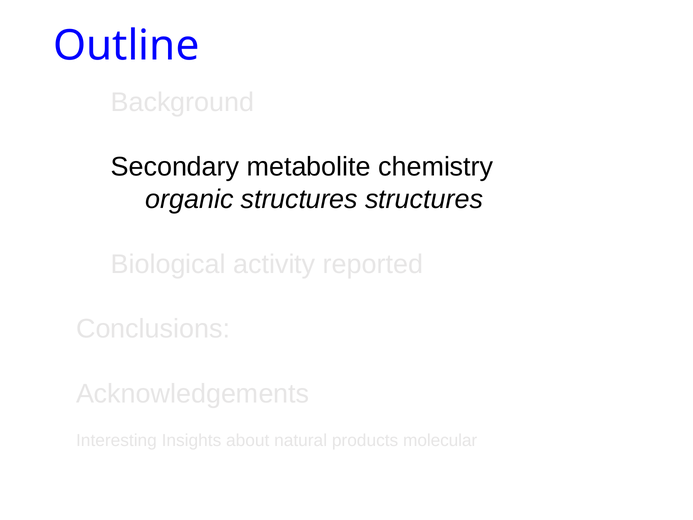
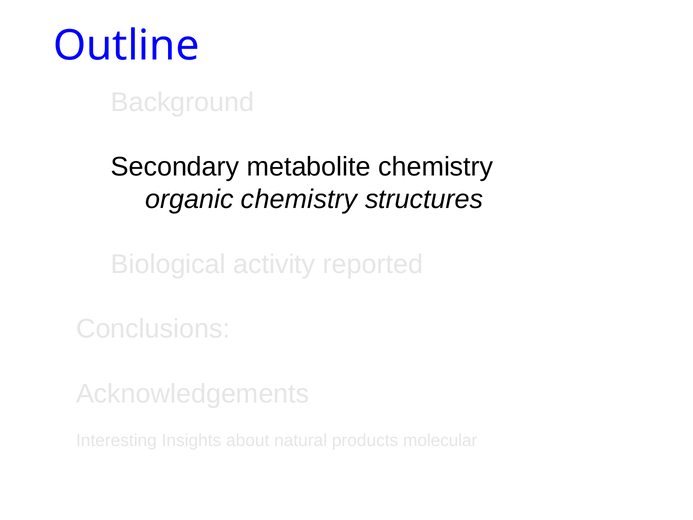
organic structures: structures -> chemistry
